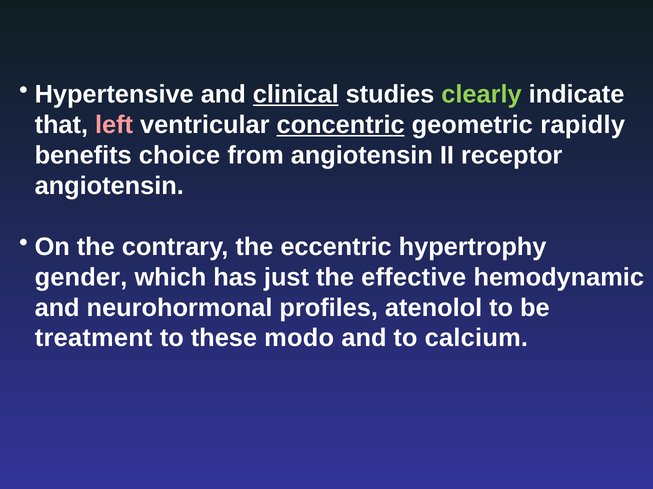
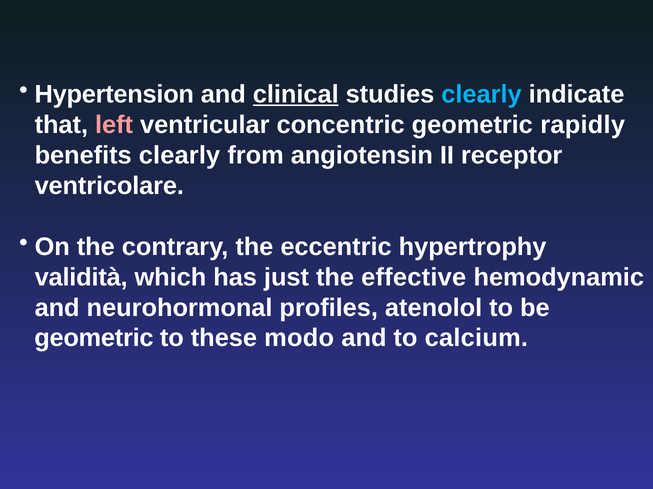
Hypertensive: Hypertensive -> Hypertension
clearly at (482, 95) colour: light green -> light blue
concentric underline: present -> none
benefits choice: choice -> clearly
angiotensin at (109, 186): angiotensin -> ventricolare
gender: gender -> validità
treatment at (94, 339): treatment -> geometric
